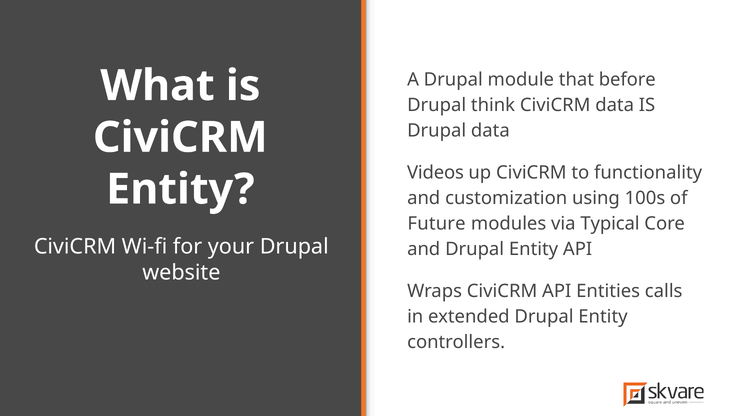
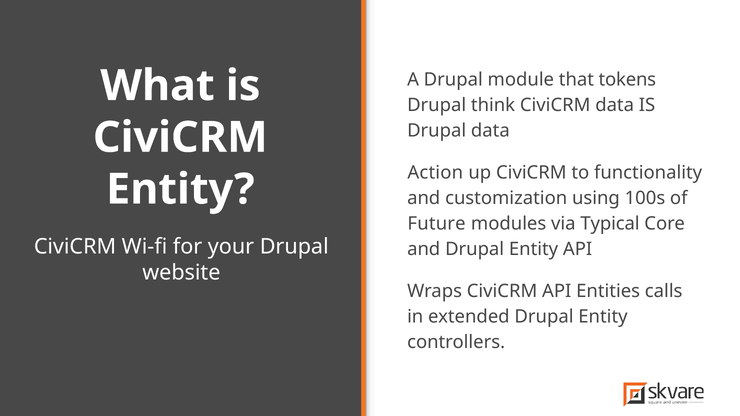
before: before -> tokens
Videos: Videos -> Action
